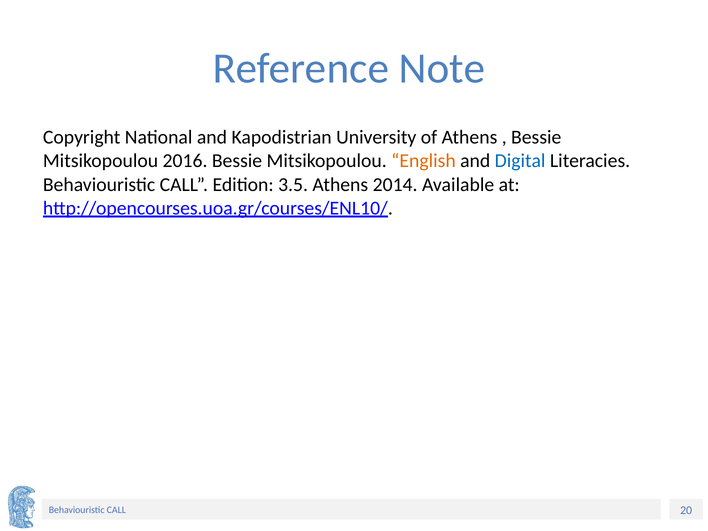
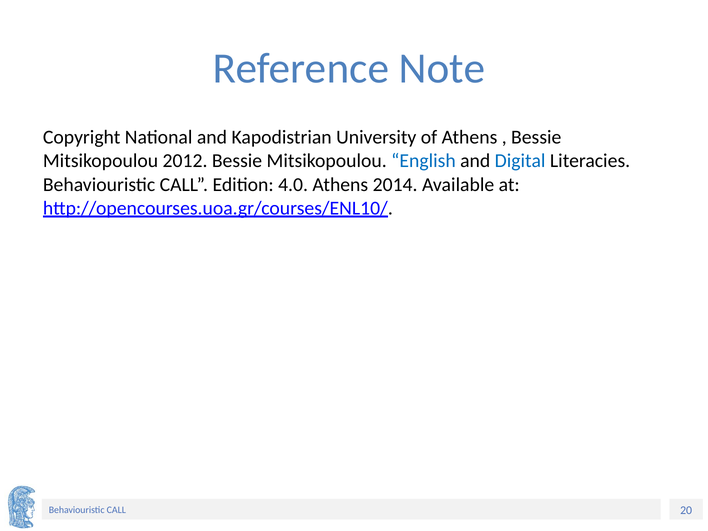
2016: 2016 -> 2012
English colour: orange -> blue
3.5: 3.5 -> 4.0
